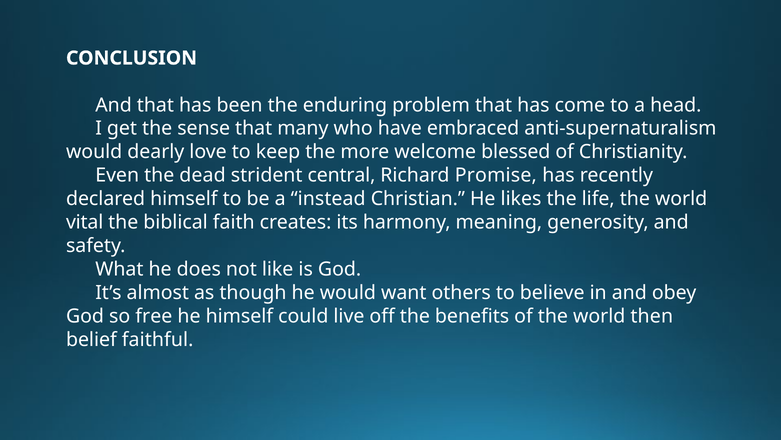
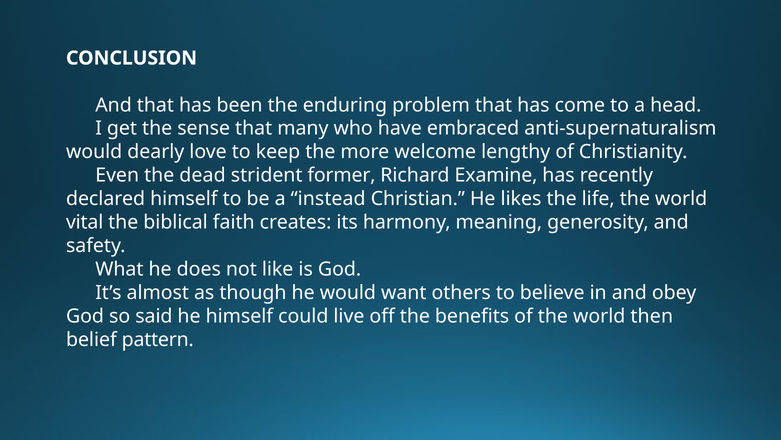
blessed: blessed -> lengthy
central: central -> former
Promise: Promise -> Examine
free: free -> said
faithful: faithful -> pattern
